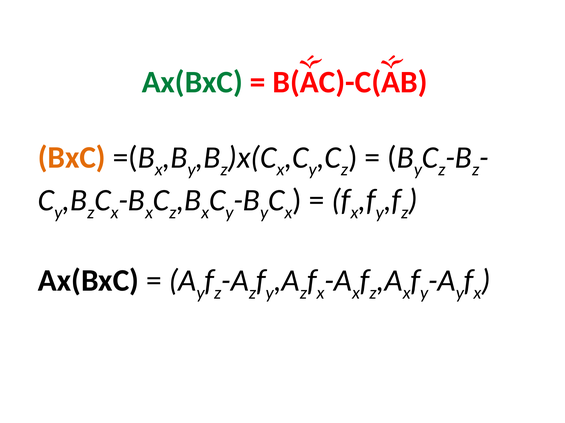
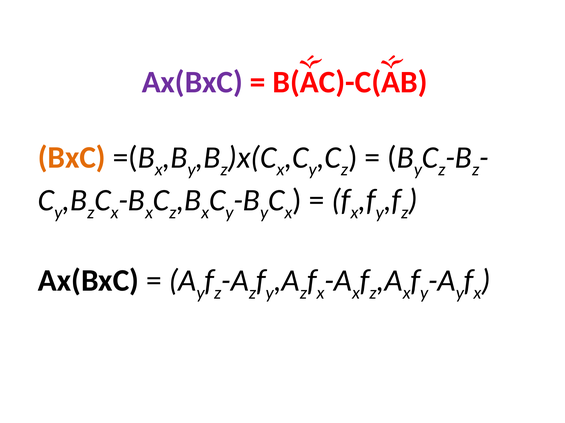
Ax(BxC at (192, 82) colour: green -> purple
